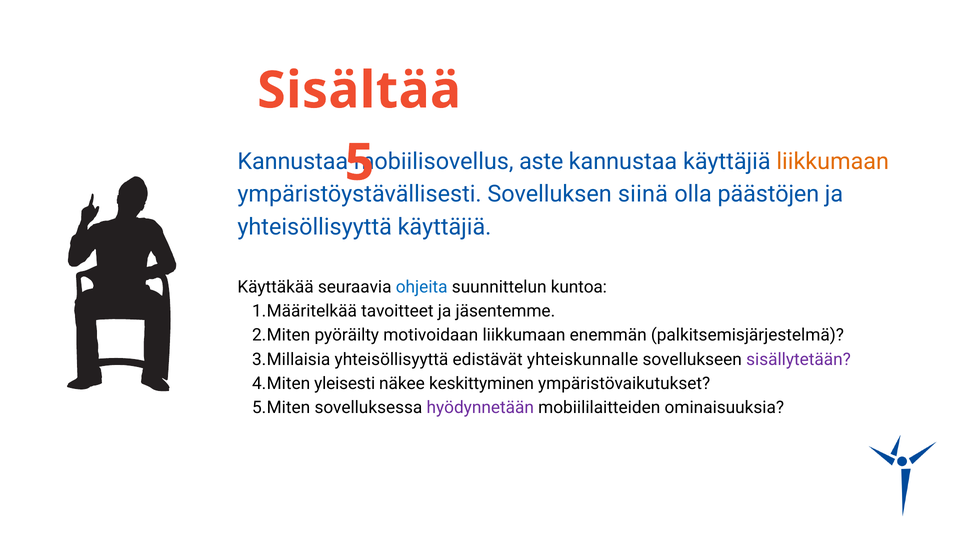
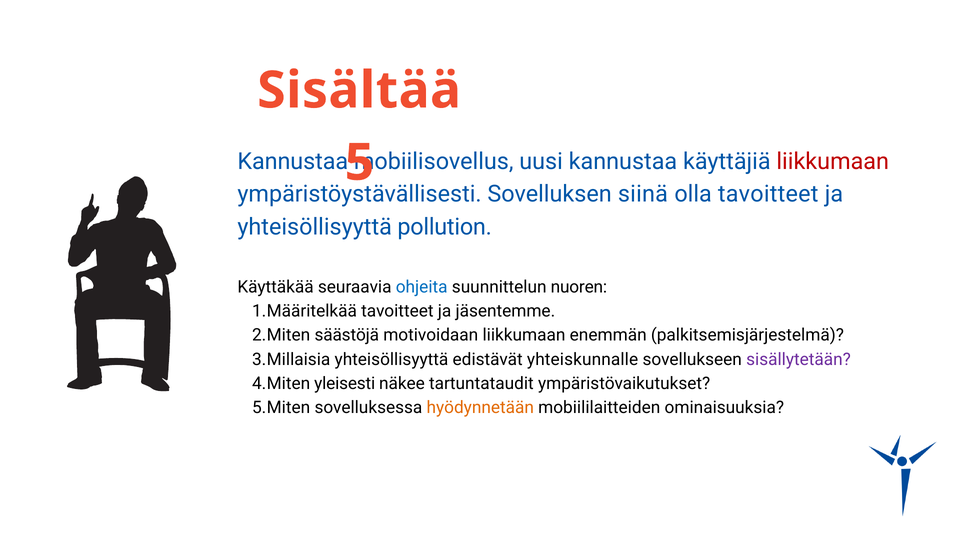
aste: aste -> uusi
liikkumaan at (833, 162) colour: orange -> red
olla päästöjen: päästöjen -> tavoitteet
yhteisöllisyyttä käyttäjiä: käyttäjiä -> pollution
kuntoa: kuntoa -> nuoren
pyöräilty: pyöräilty -> säästöjä
keskittyminen: keskittyminen -> tartuntataudit
hyödynnetään colour: purple -> orange
